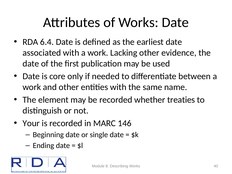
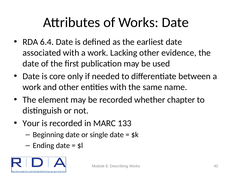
treaties: treaties -> chapter
146: 146 -> 133
